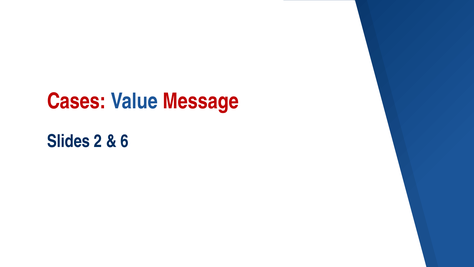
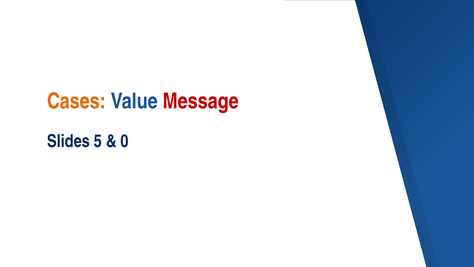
Cases colour: red -> orange
2: 2 -> 5
6: 6 -> 0
